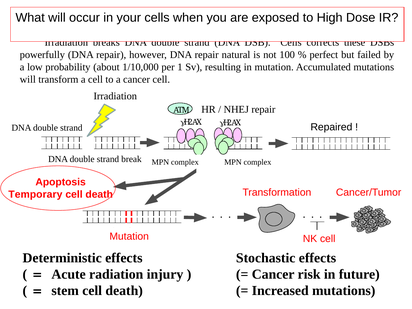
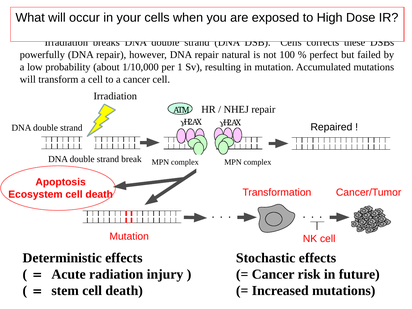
Temporary: Temporary -> Ecosystem
